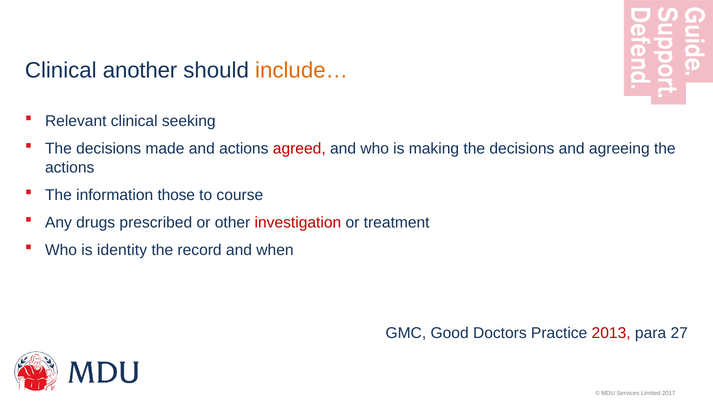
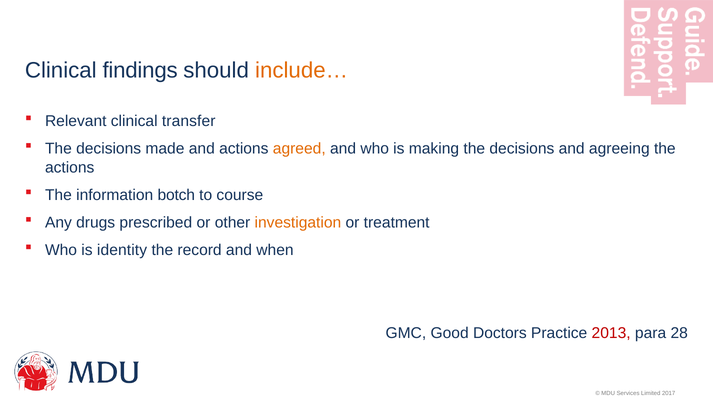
another: another -> findings
seeking: seeking -> transfer
agreed colour: red -> orange
those: those -> botch
investigation colour: red -> orange
27: 27 -> 28
